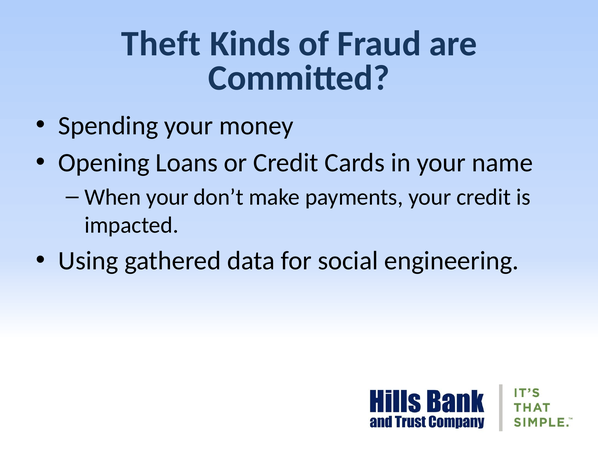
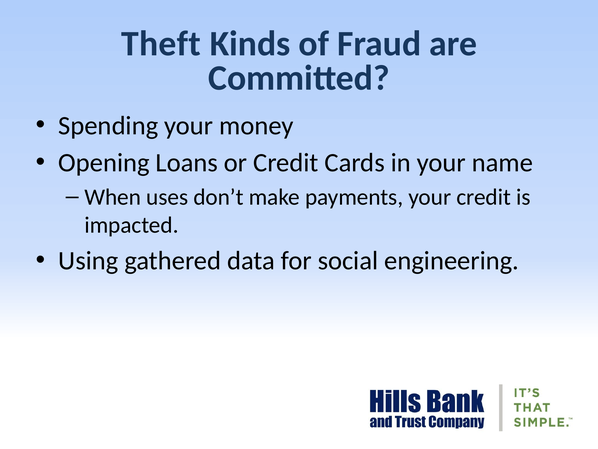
When your: your -> uses
